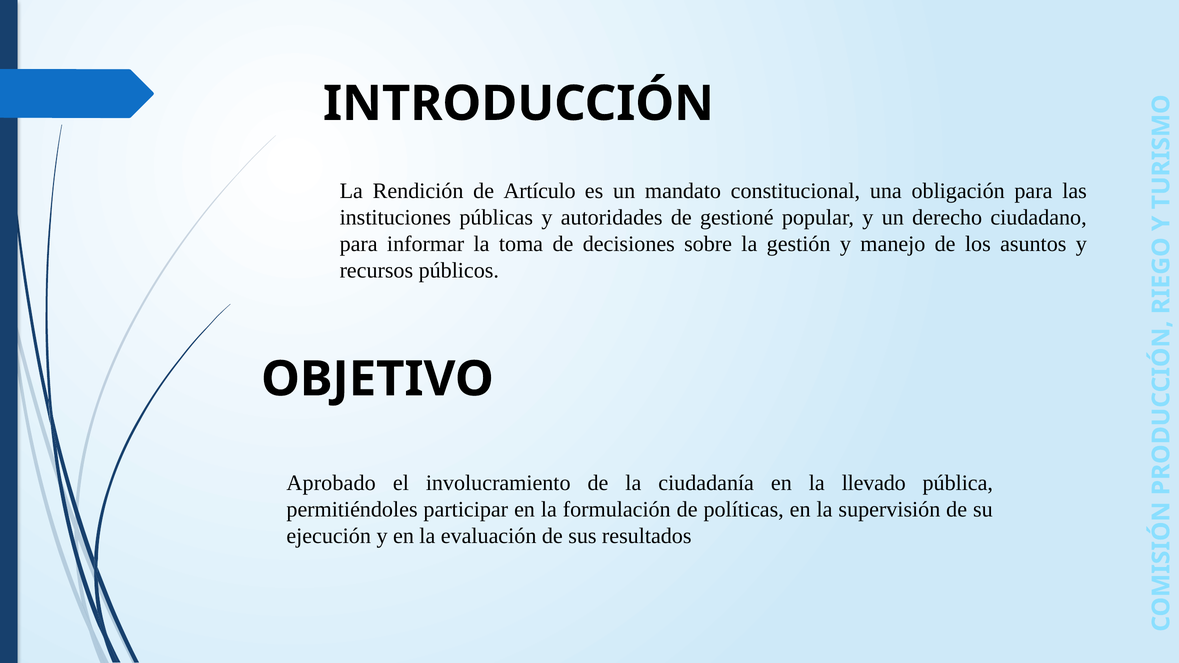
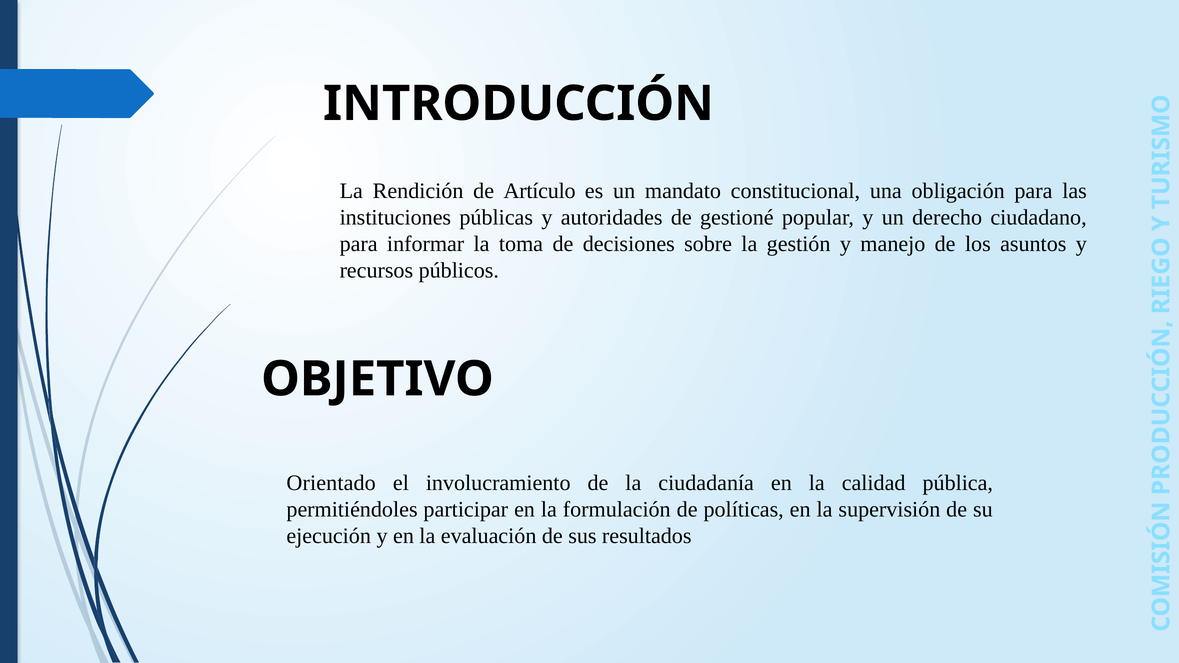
Aprobado: Aprobado -> Orientado
llevado: llevado -> calidad
